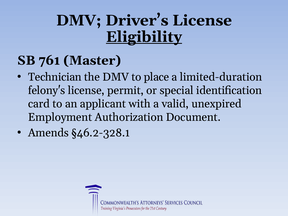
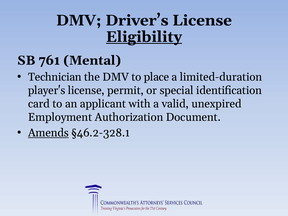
Master: Master -> Mental
felony's: felony's -> player's
Amends underline: none -> present
